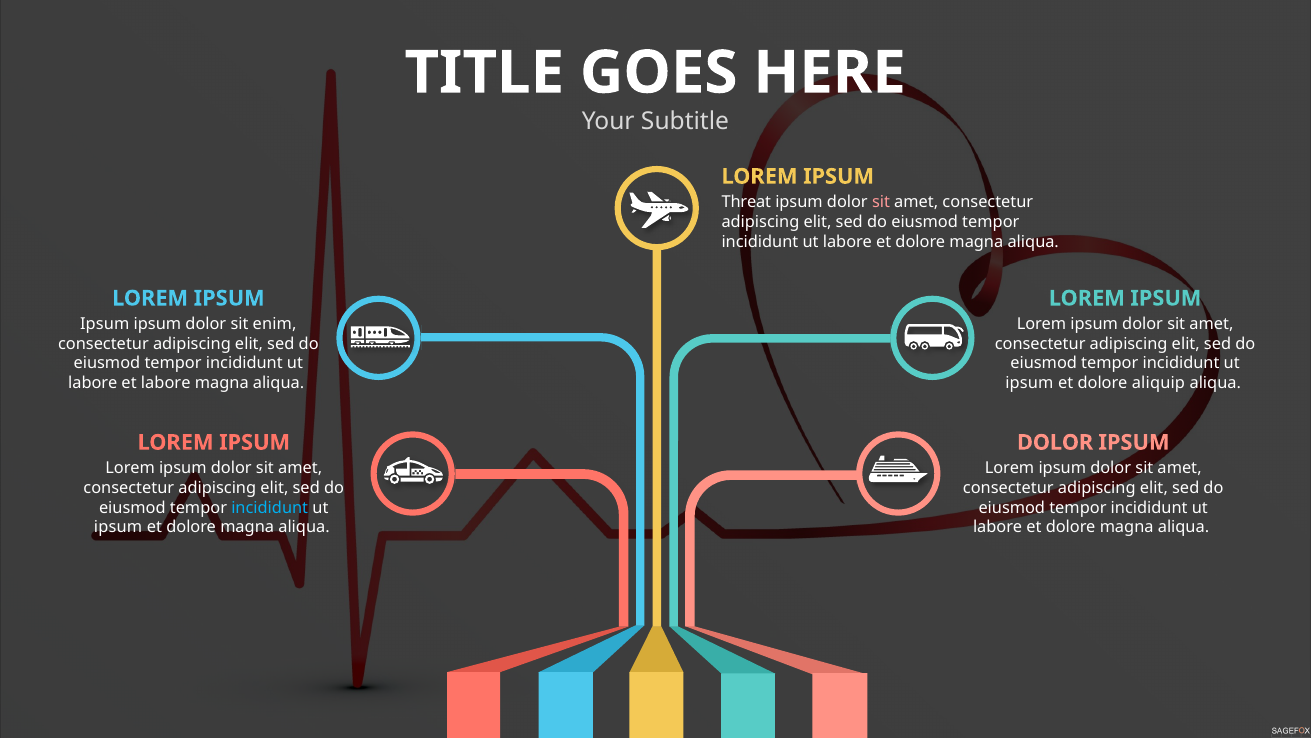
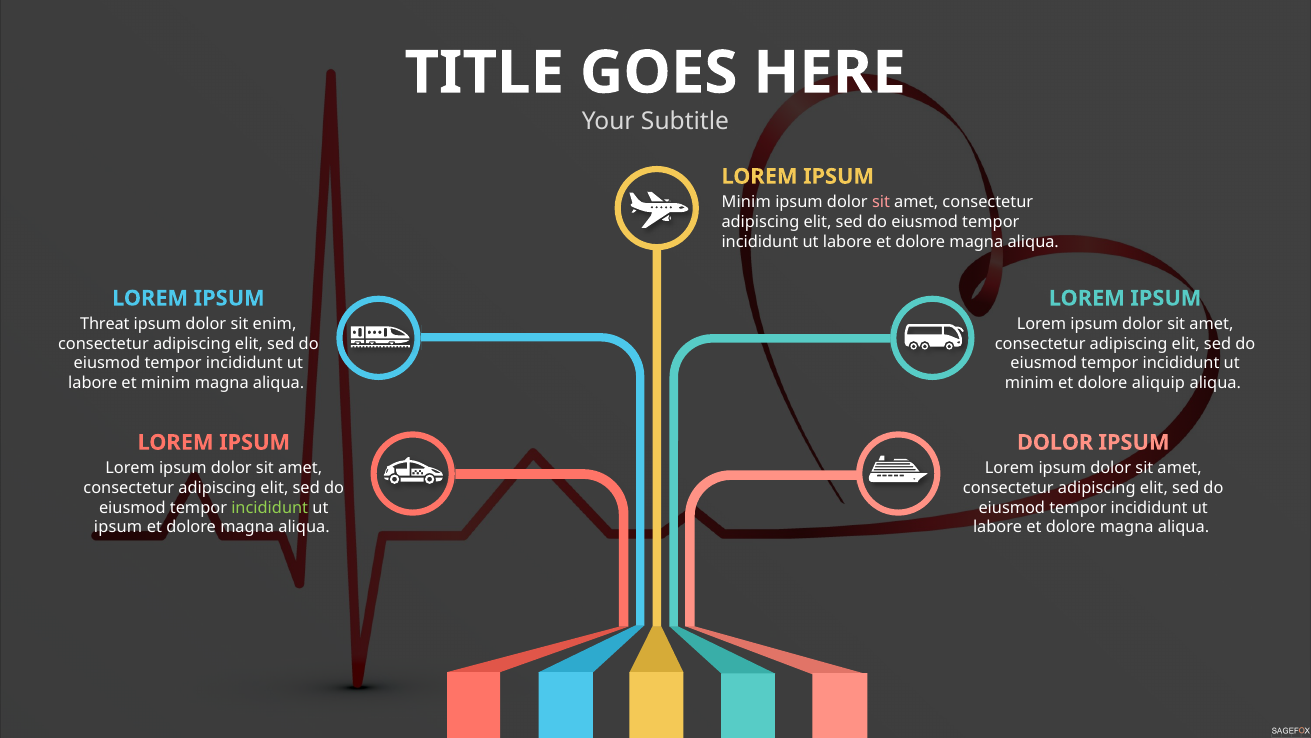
Threat at (746, 202): Threat -> Minim
Ipsum at (105, 324): Ipsum -> Threat
et labore: labore -> minim
ipsum at (1029, 383): ipsum -> minim
incididunt at (270, 507) colour: light blue -> light green
